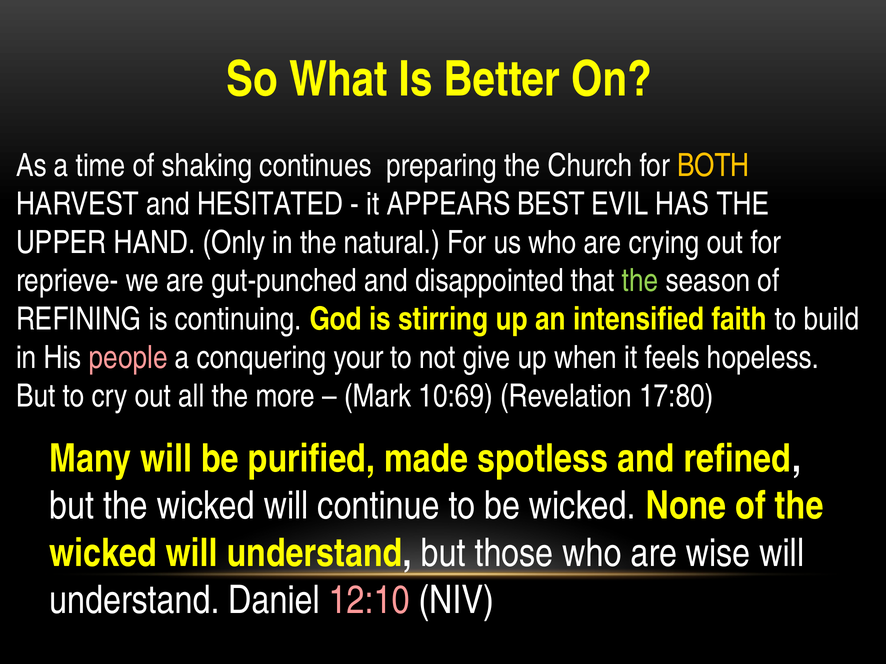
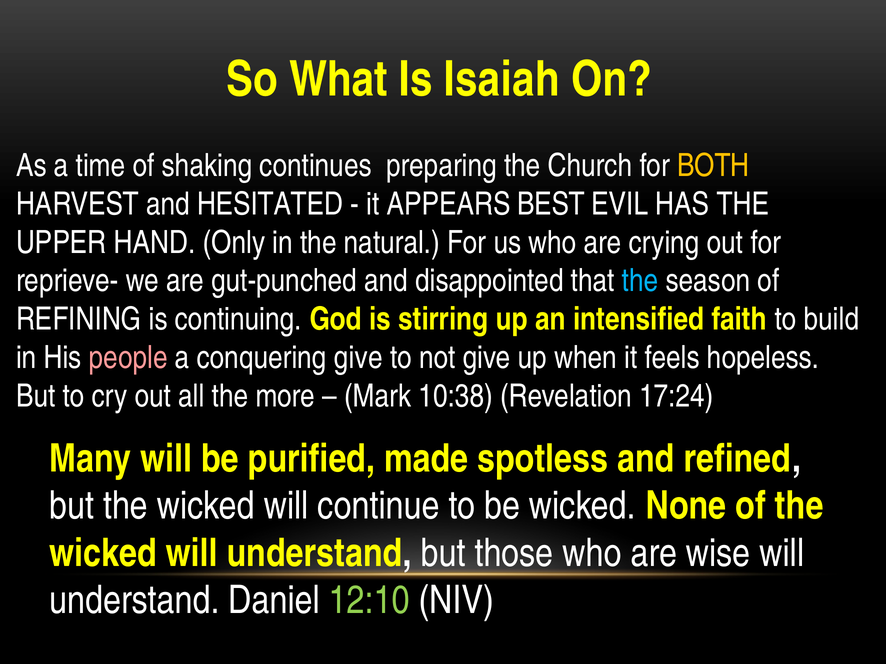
Better: Better -> Isaiah
the at (640, 281) colour: light green -> light blue
conquering your: your -> give
10:69: 10:69 -> 10:38
17:80: 17:80 -> 17:24
12:10 colour: pink -> light green
